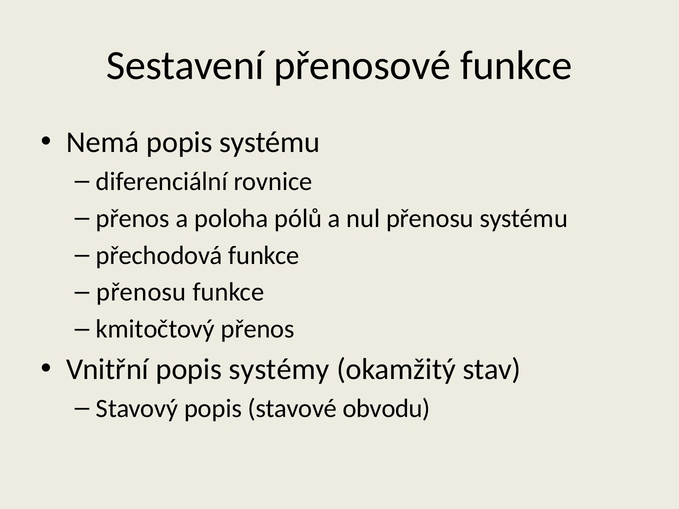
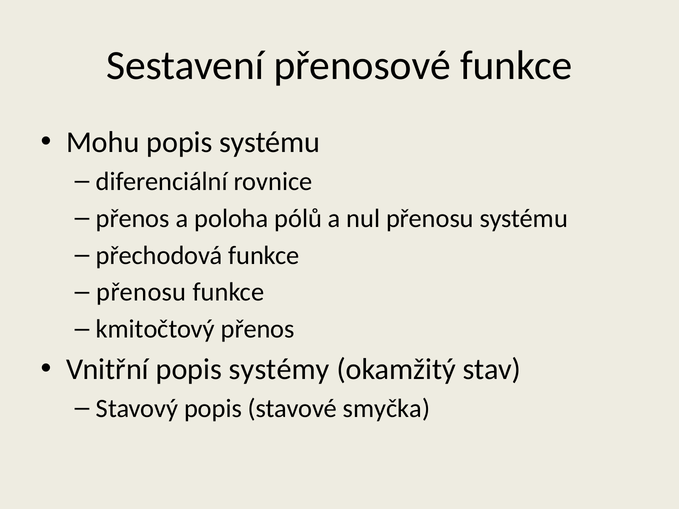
Nemá: Nemá -> Mohu
obvodu: obvodu -> smyčka
